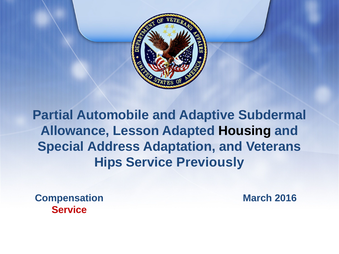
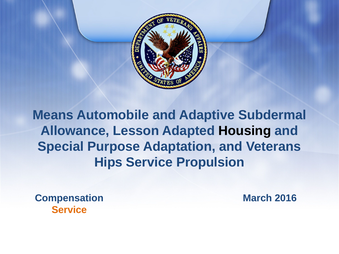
Partial: Partial -> Means
Address: Address -> Purpose
Previously: Previously -> Propulsion
Service at (69, 210) colour: red -> orange
